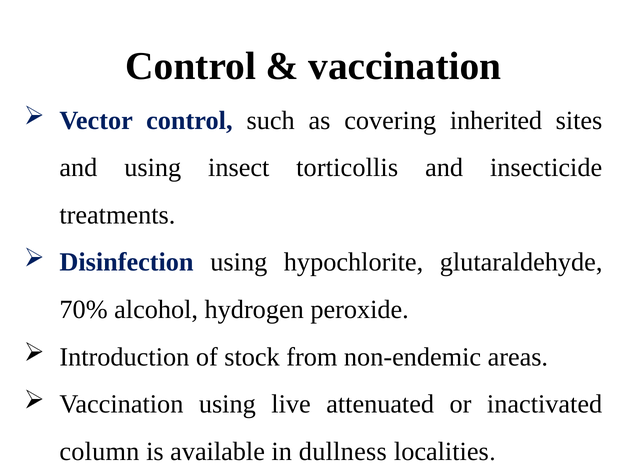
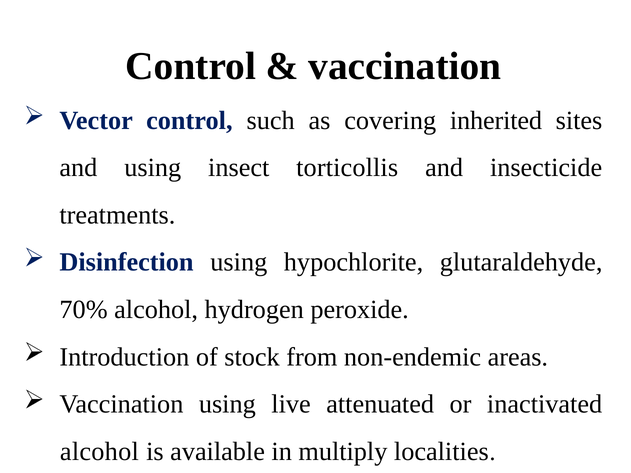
column at (99, 452): column -> alcohol
dullness: dullness -> multiply
